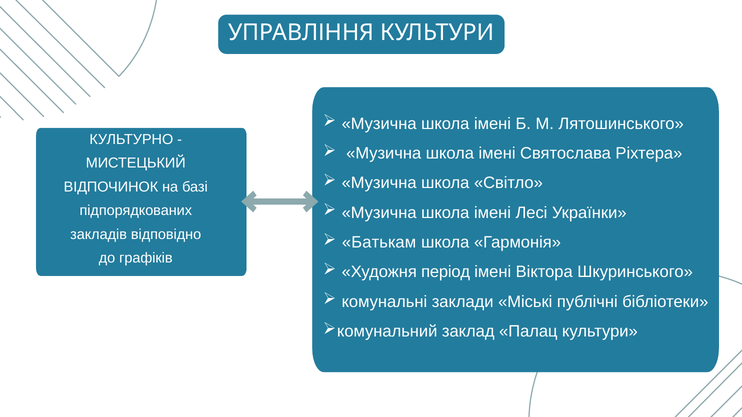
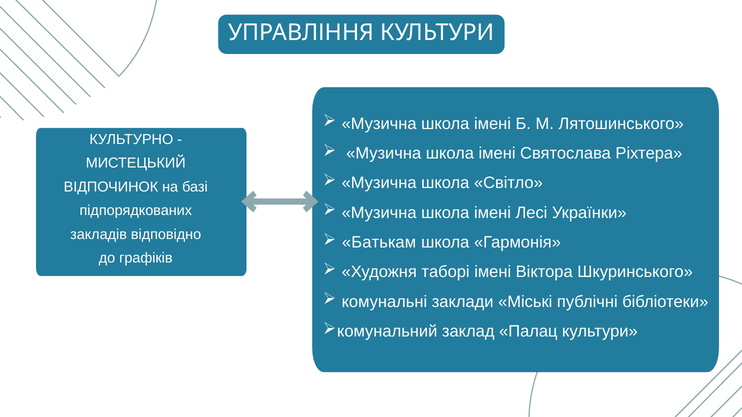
період: період -> таборі
